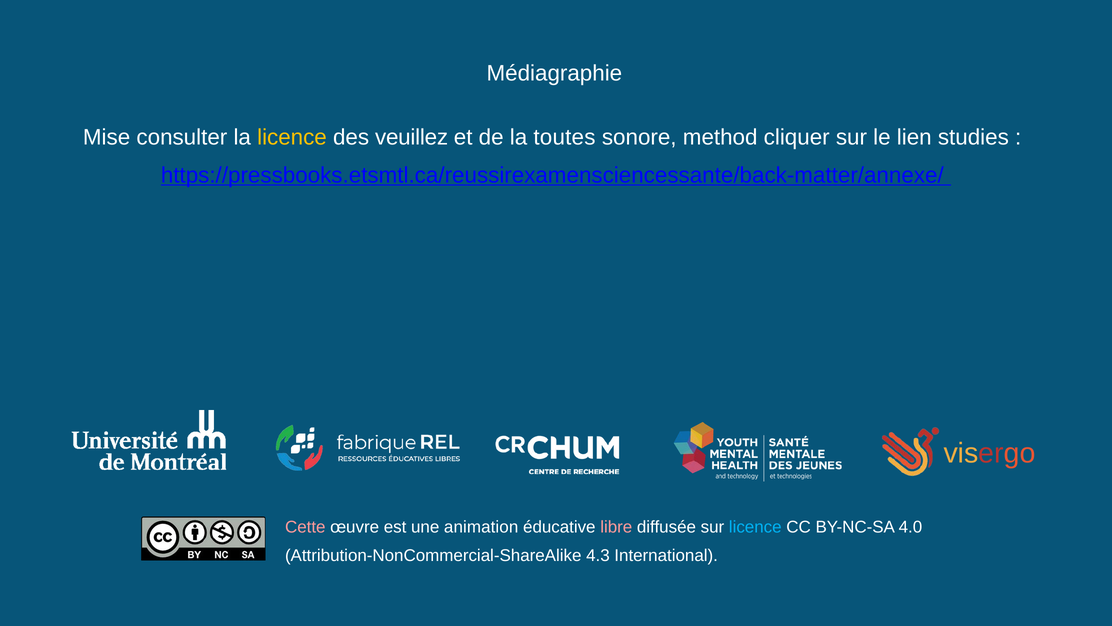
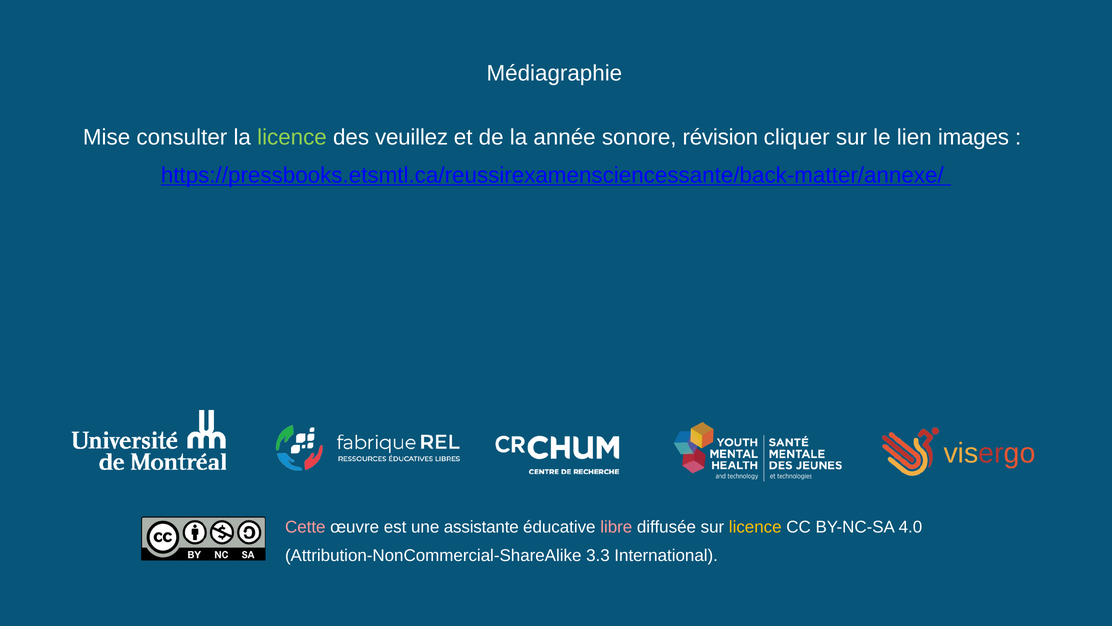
licence at (292, 137) colour: yellow -> light green
toutes: toutes -> année
method: method -> révision
studies: studies -> images
animation: animation -> assistante
licence at (755, 527) colour: light blue -> yellow
4.3: 4.3 -> 3.3
